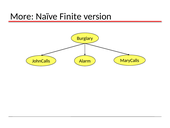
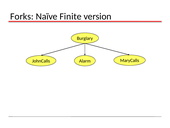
More: More -> Forks
